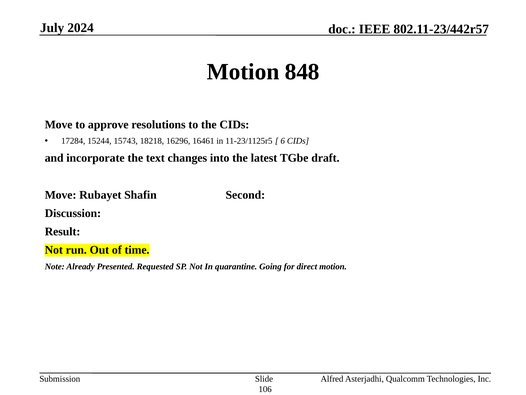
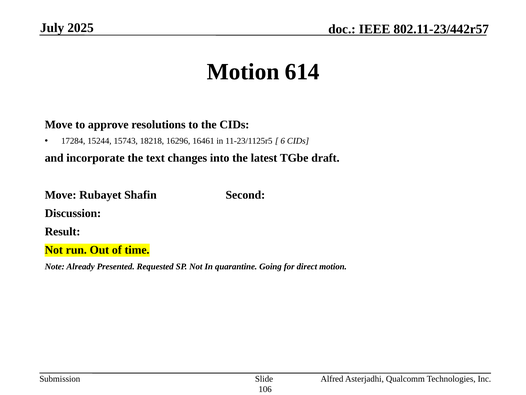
2024: 2024 -> 2025
848: 848 -> 614
